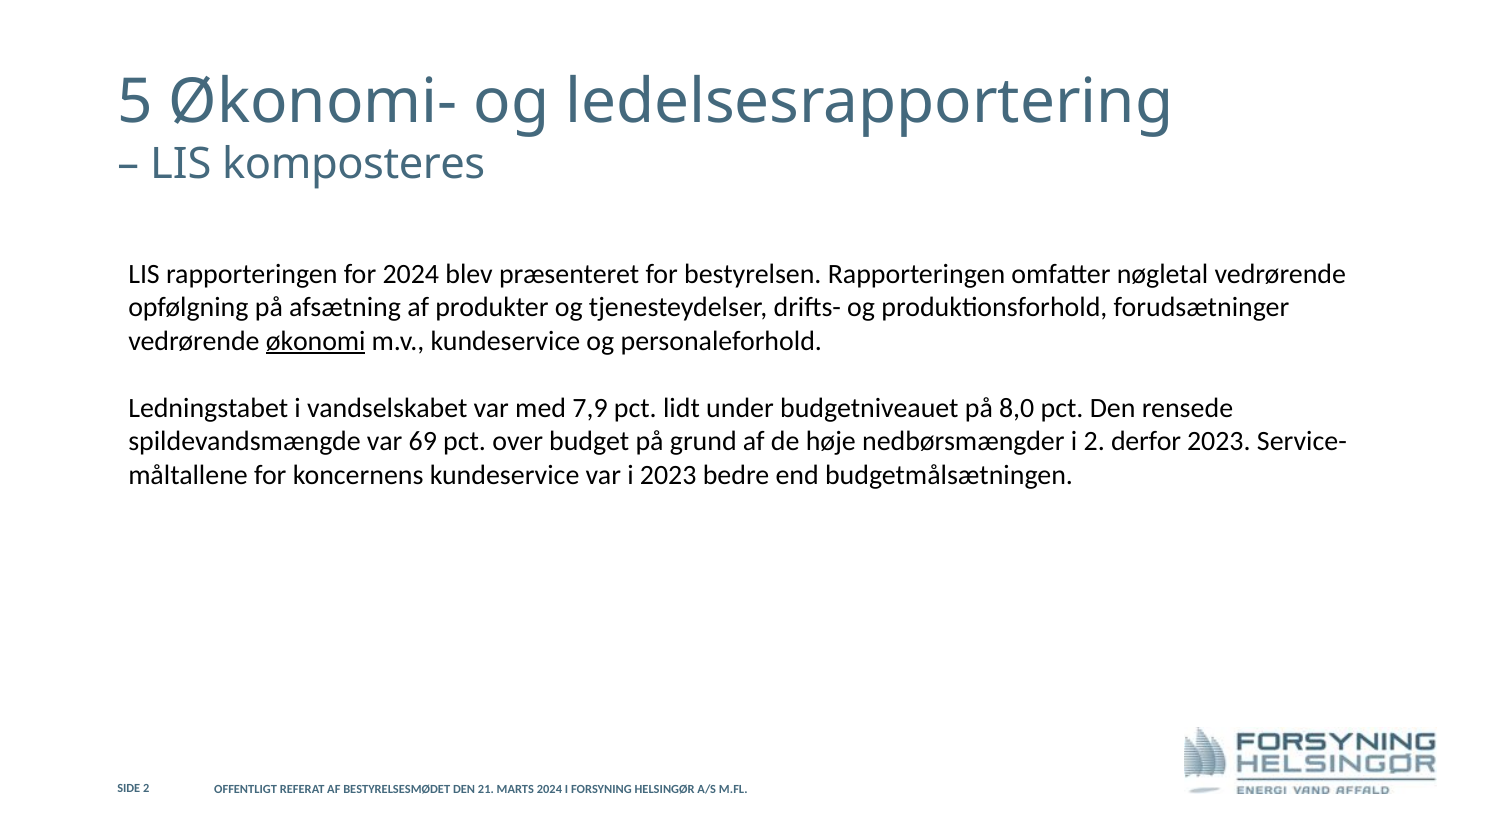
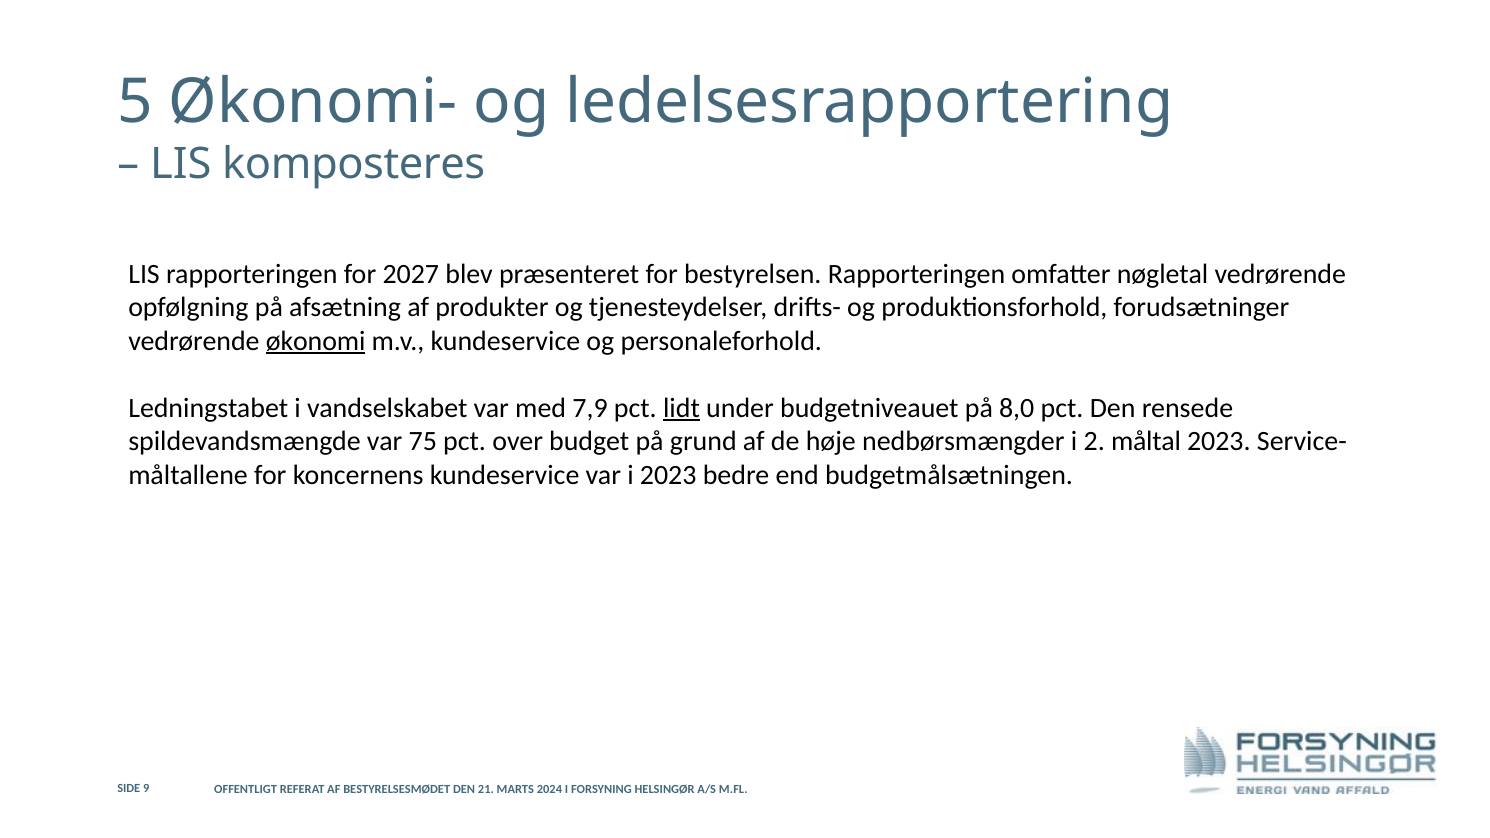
for 2024: 2024 -> 2027
lidt underline: none -> present
69: 69 -> 75
derfor: derfor -> måltal
SIDE 2: 2 -> 9
